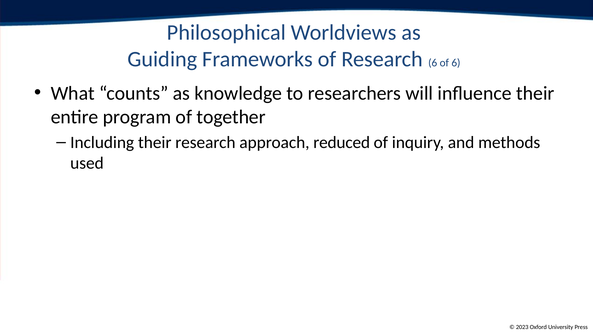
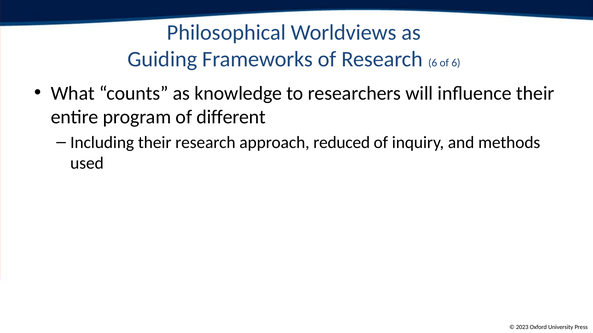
together: together -> different
